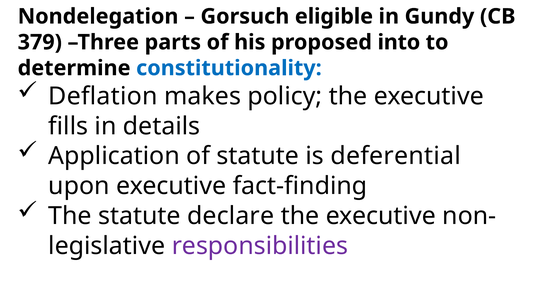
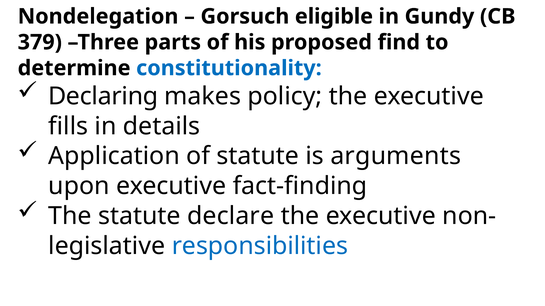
into: into -> find
Deflation: Deflation -> Declaring
deferential: deferential -> arguments
responsibilities colour: purple -> blue
